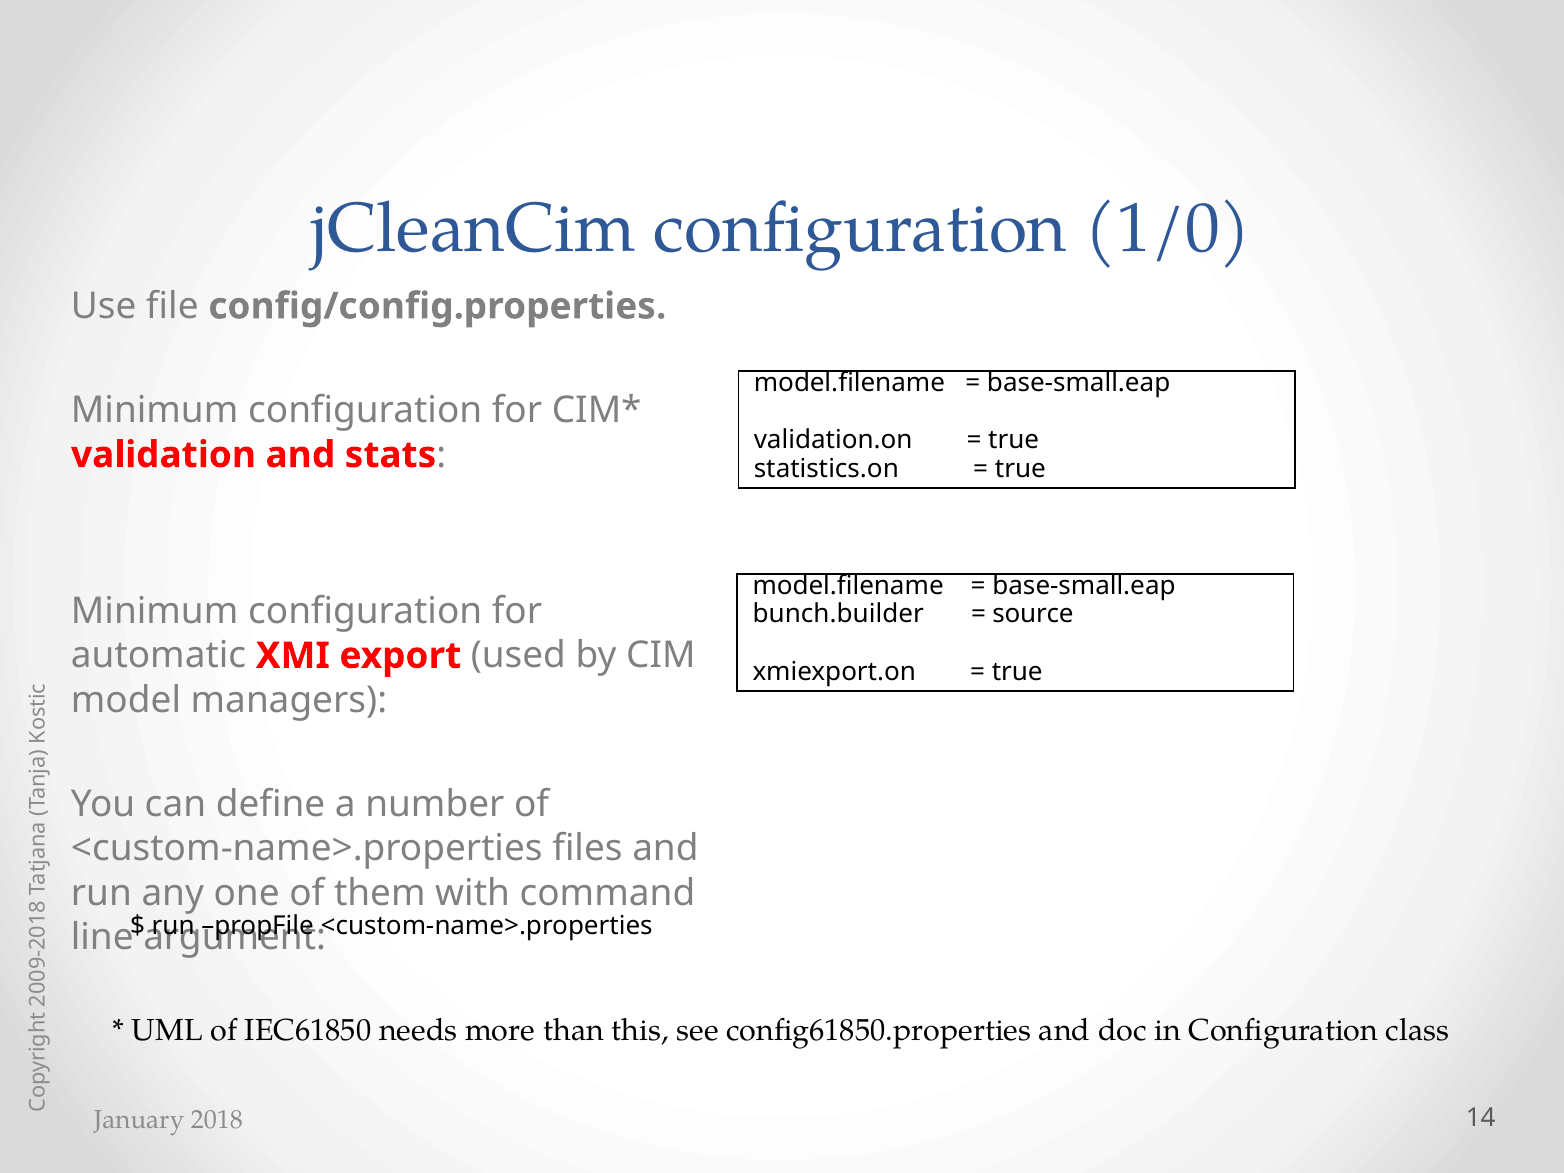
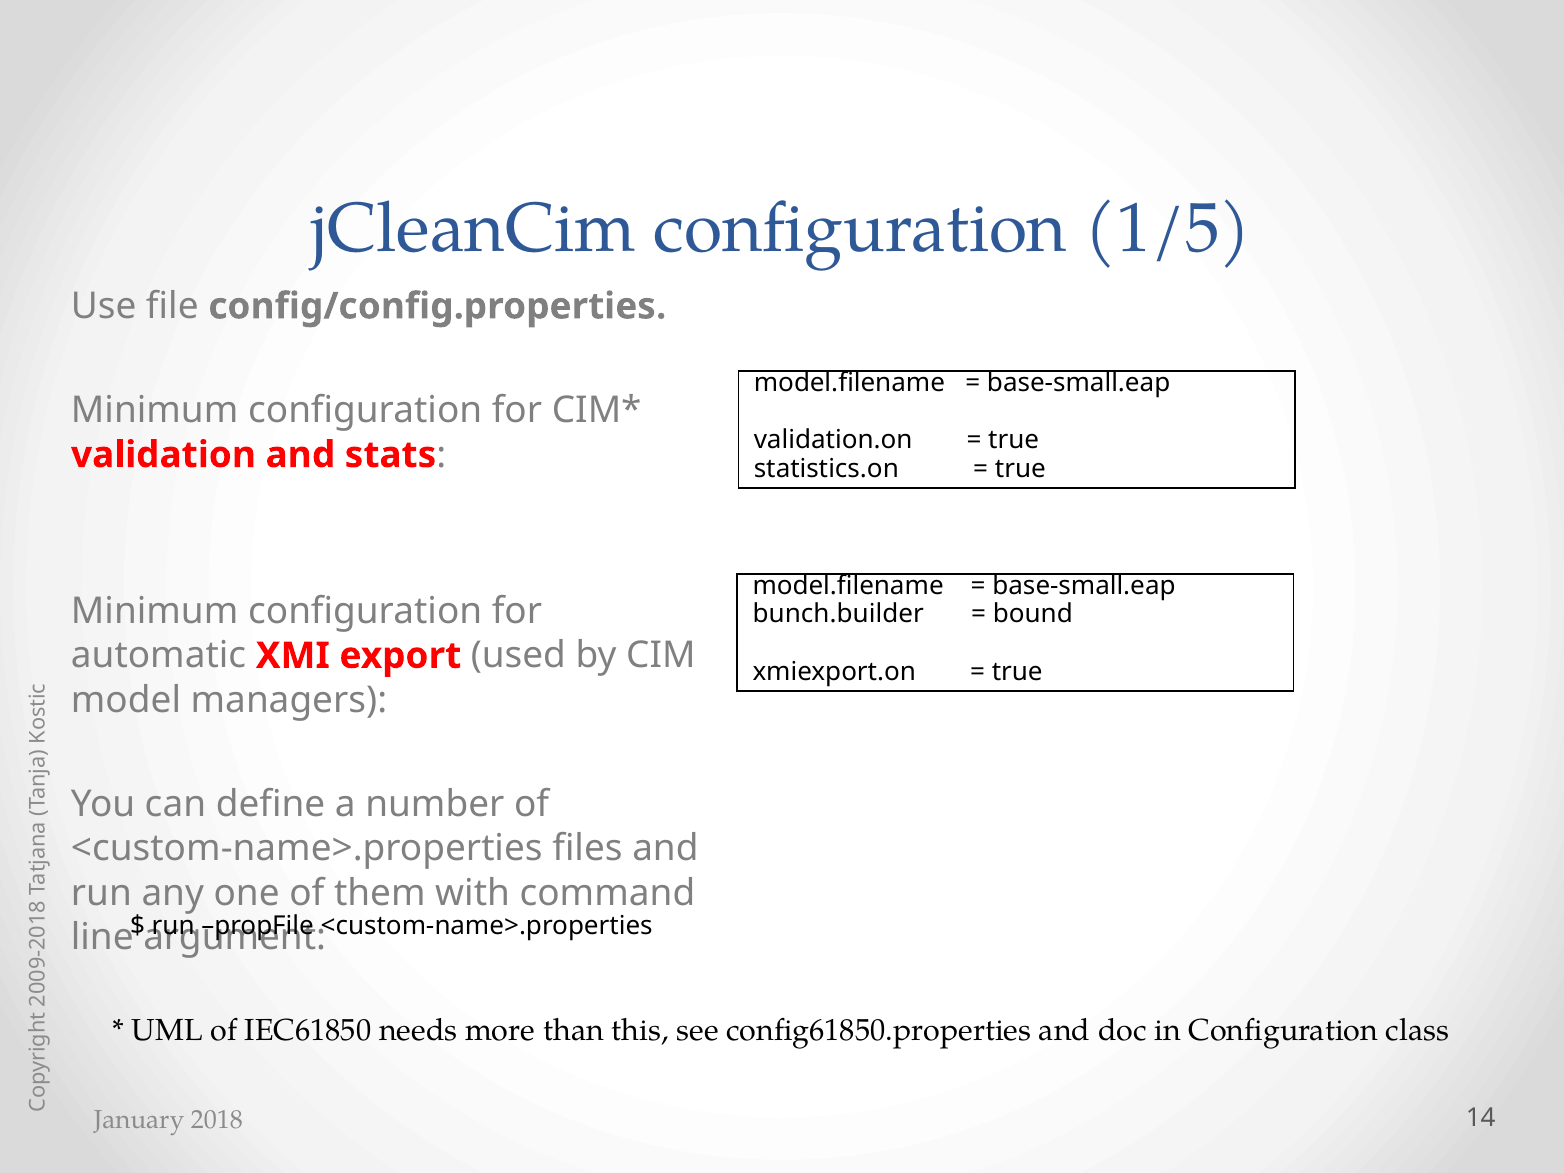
1/0: 1/0 -> 1/5
source: source -> bound
